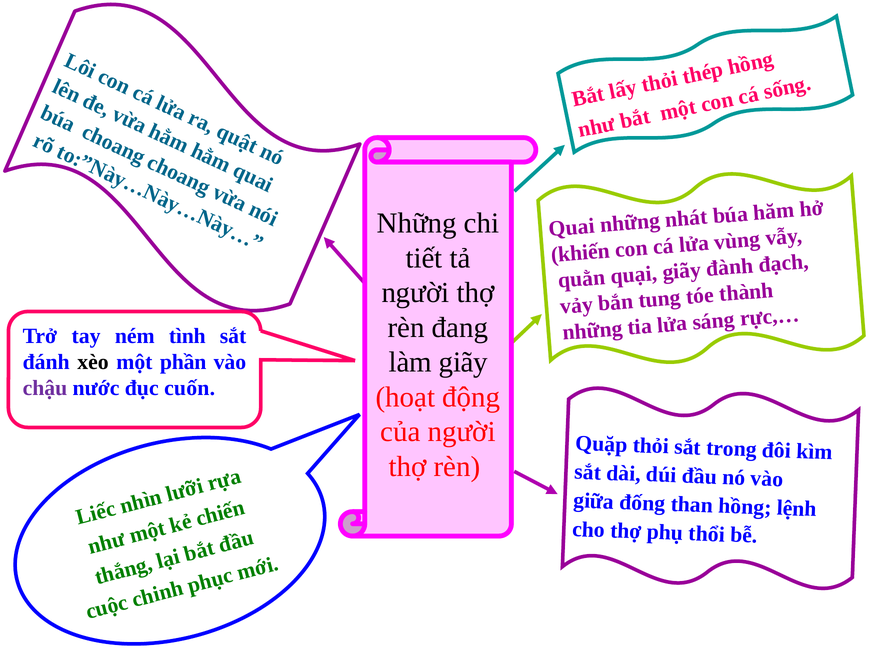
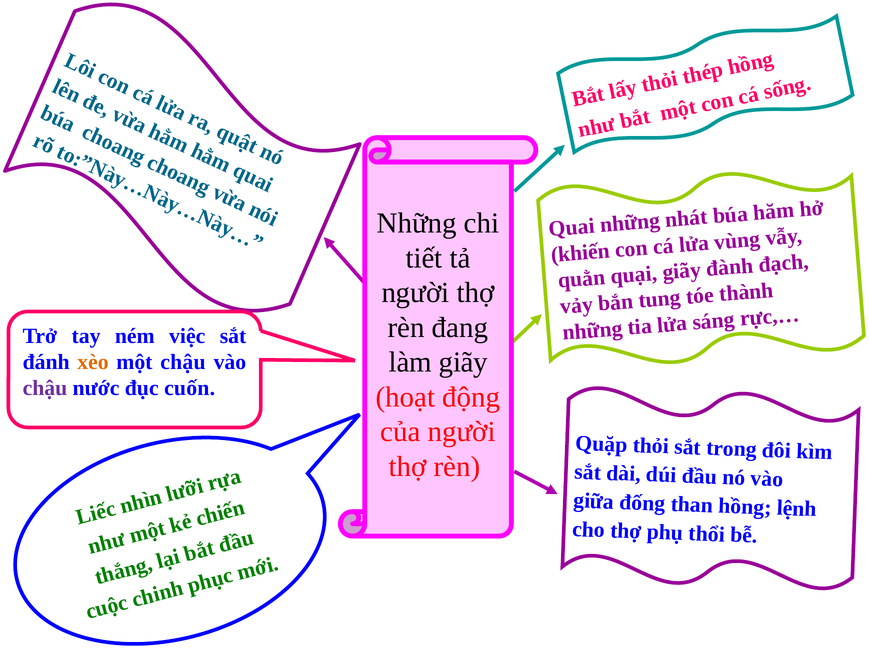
tình: tình -> việc
xèo colour: black -> orange
một phần: phần -> chậu
